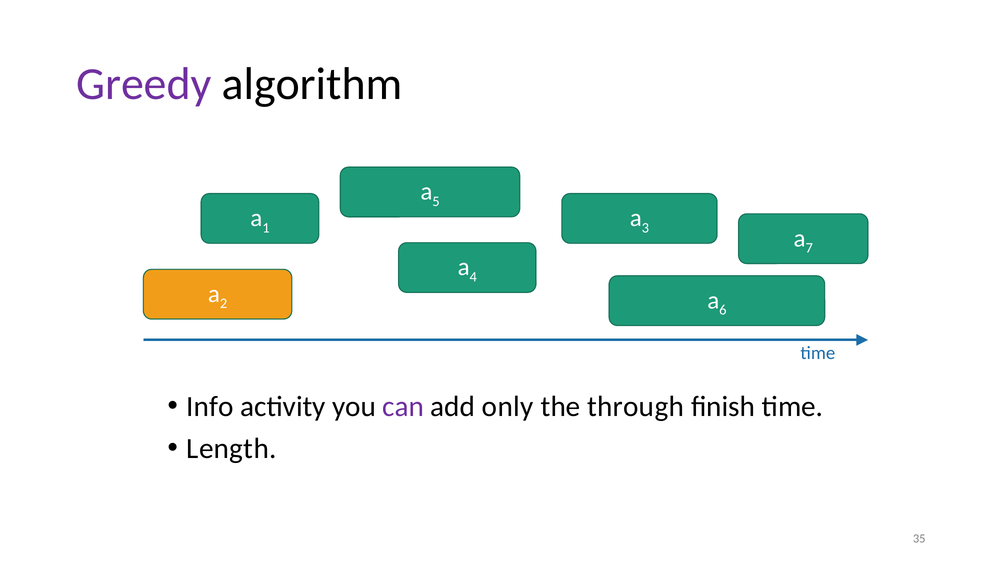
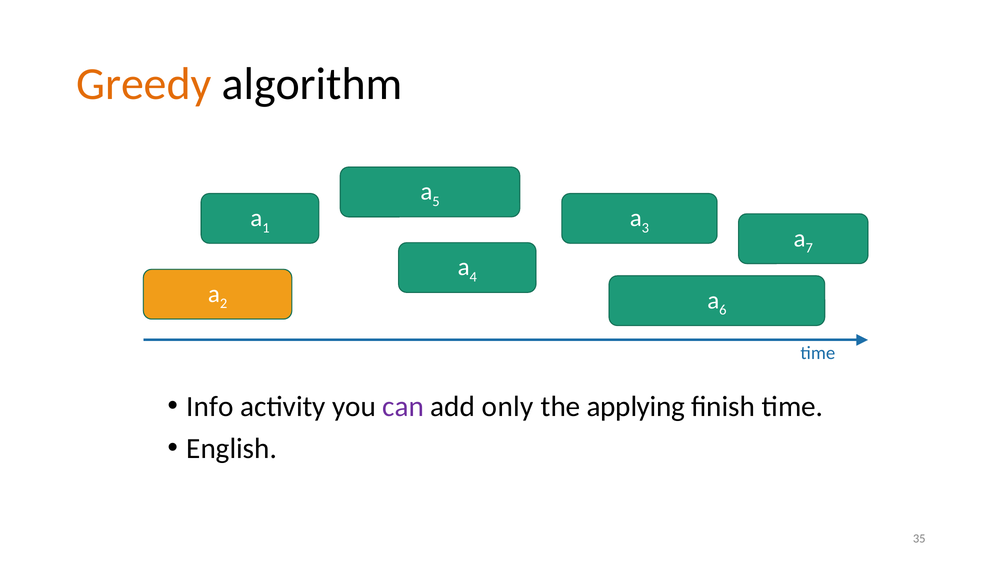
Greedy colour: purple -> orange
through: through -> applying
Length: Length -> English
